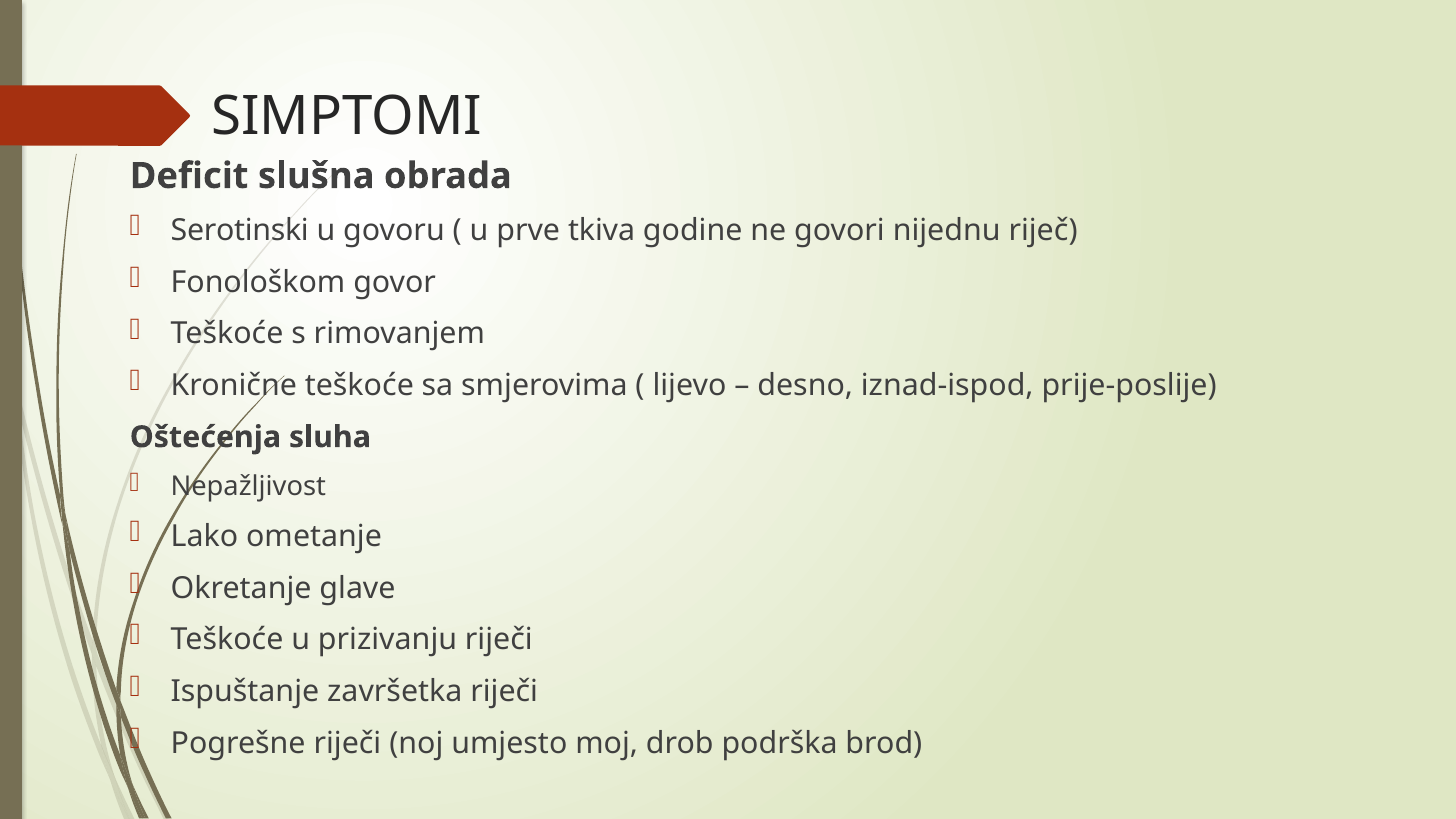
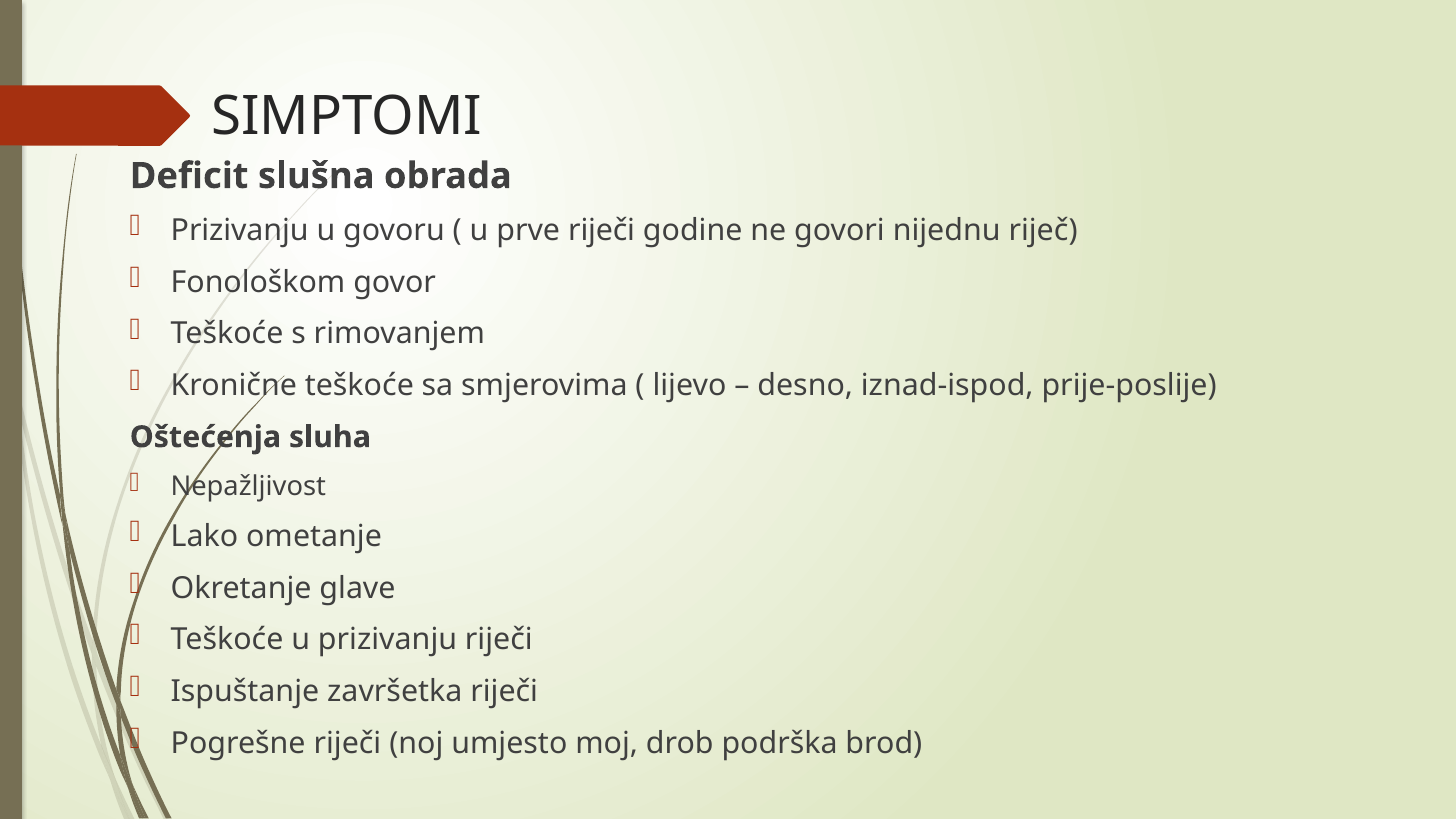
Serotinski at (240, 231): Serotinski -> Prizivanju
prve tkiva: tkiva -> riječi
